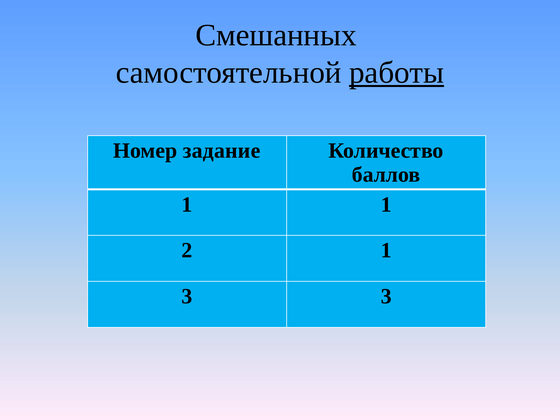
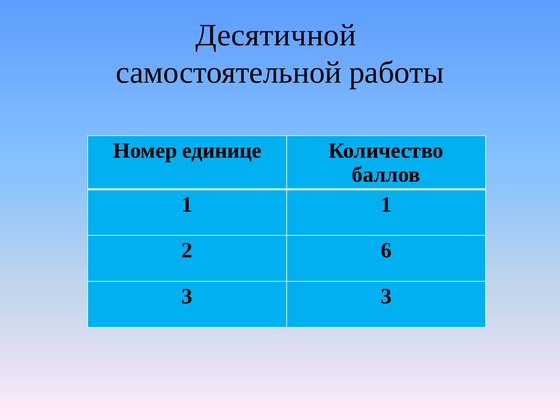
Смешанных: Смешанных -> Десятичной
работы underline: present -> none
задание: задание -> единице
2 1: 1 -> 6
